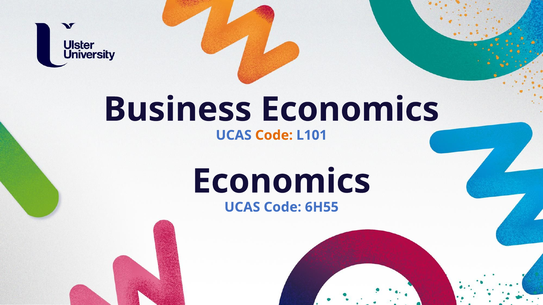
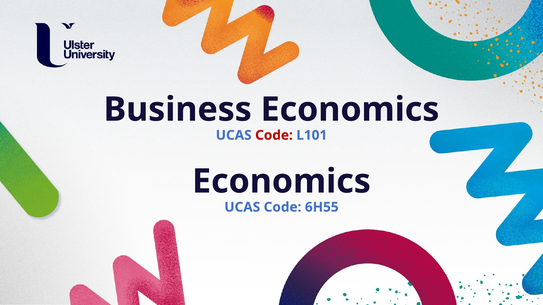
Code at (274, 135) colour: orange -> red
